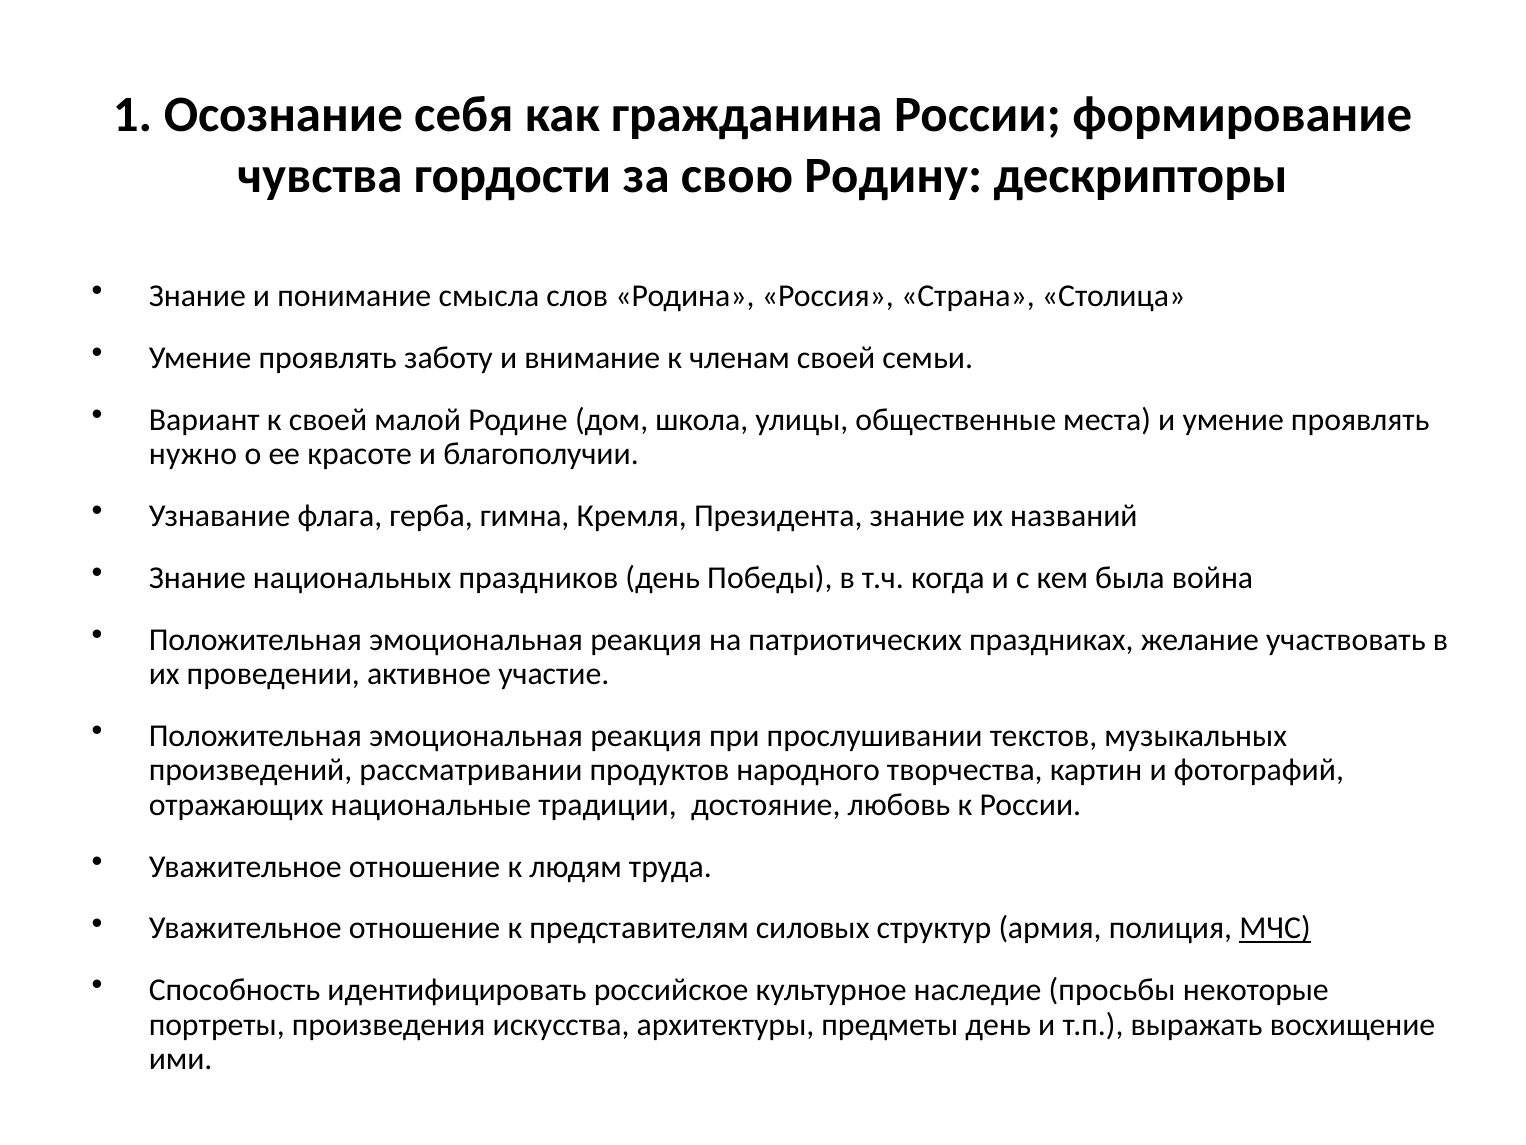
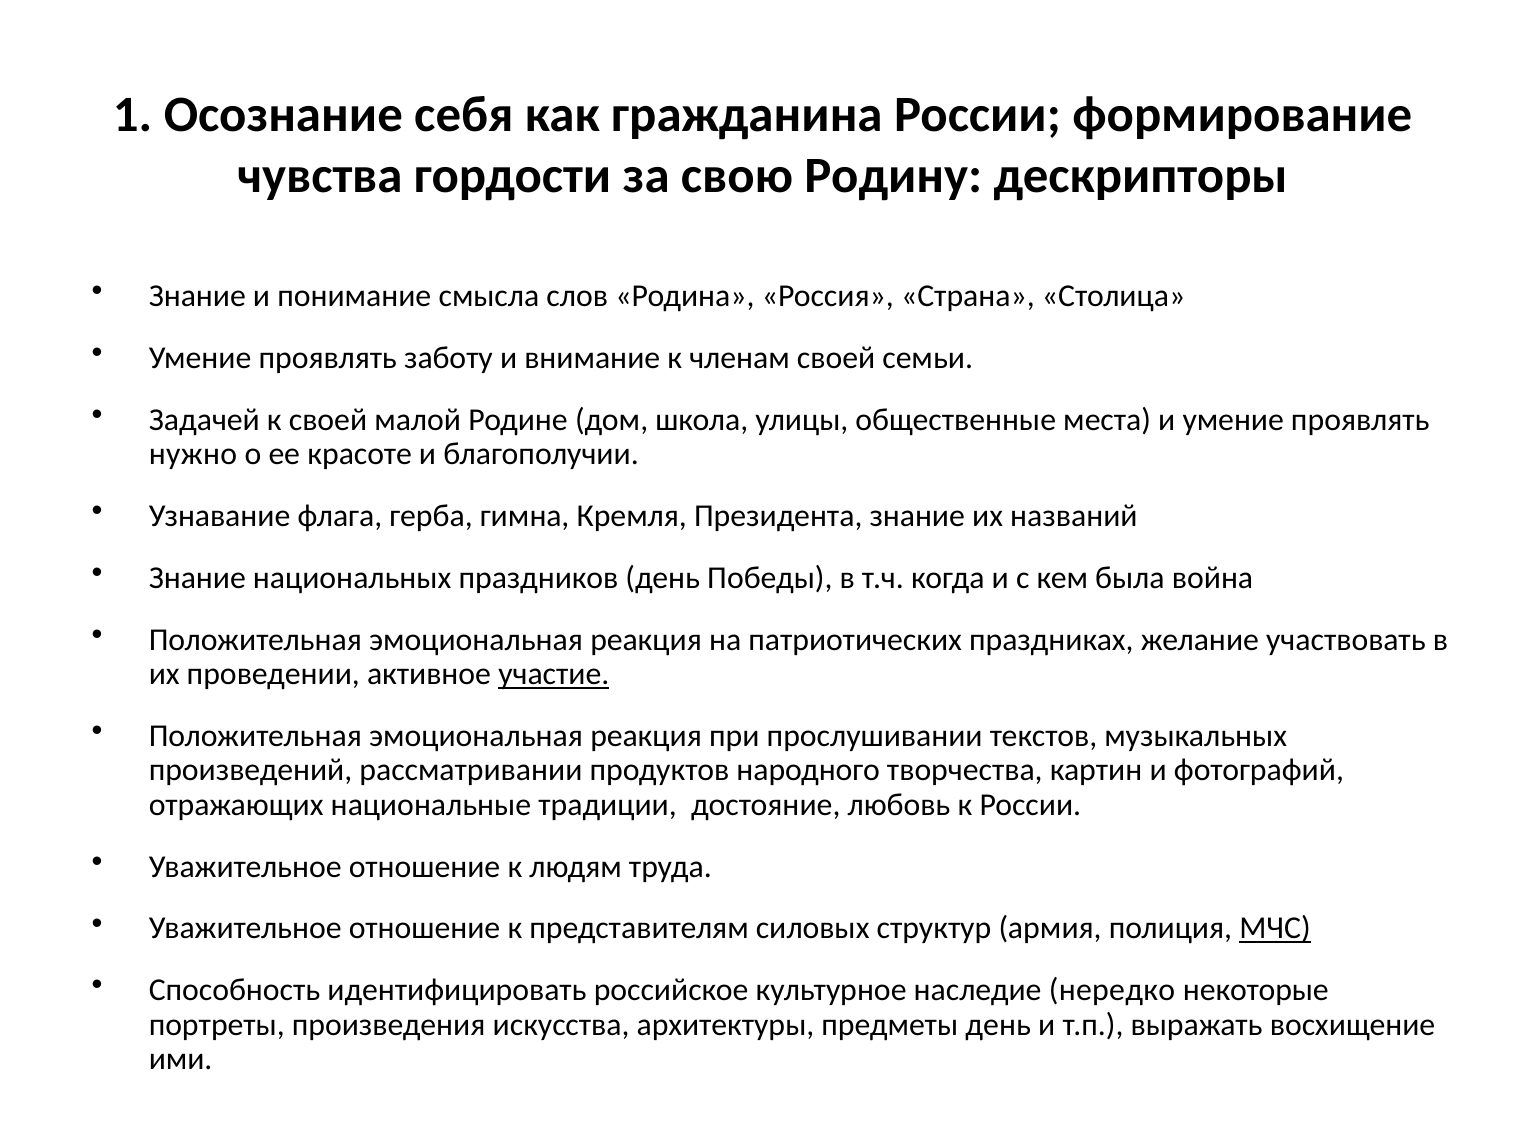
Вариант: Вариант -> Задачей
участие underline: none -> present
просьбы: просьбы -> нередко
